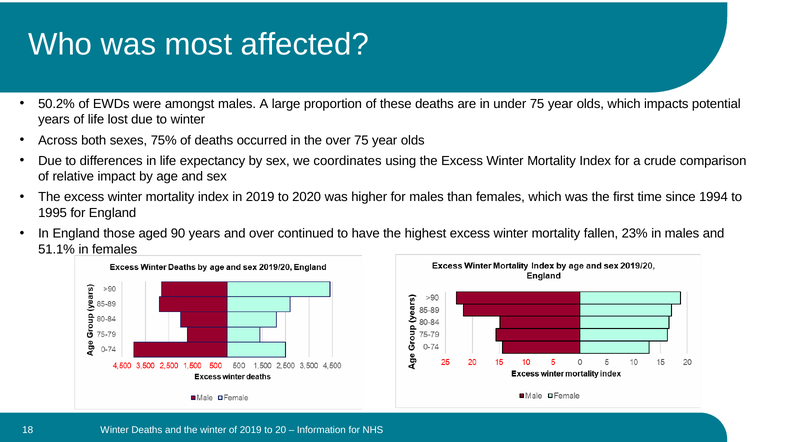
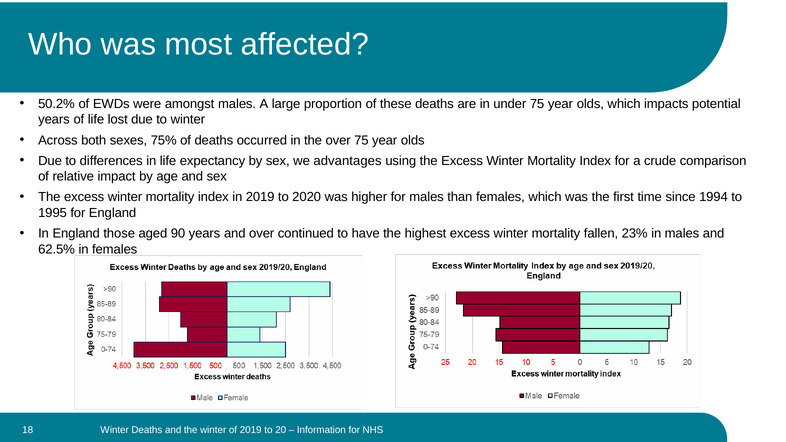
coordinates: coordinates -> advantages
51.1%: 51.1% -> 62.5%
